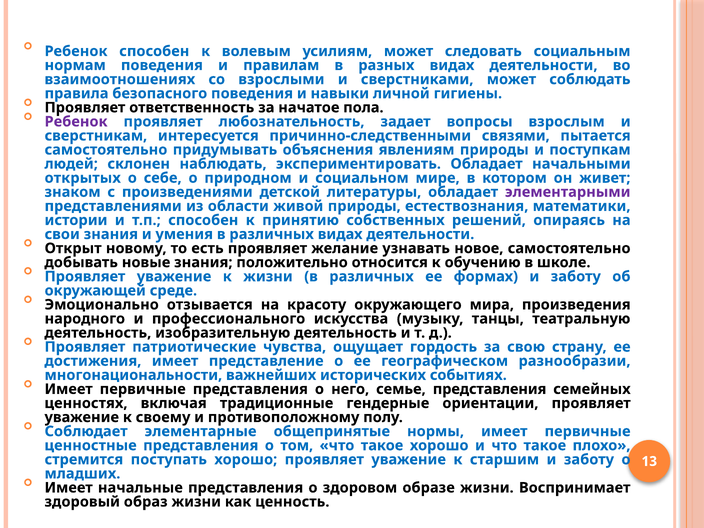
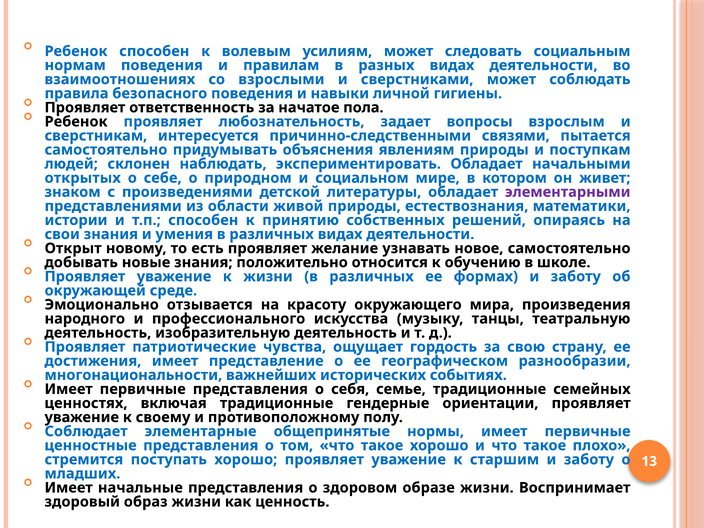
Ребенок at (76, 122) colour: purple -> black
него: него -> себя
семье представления: представления -> традиционные
